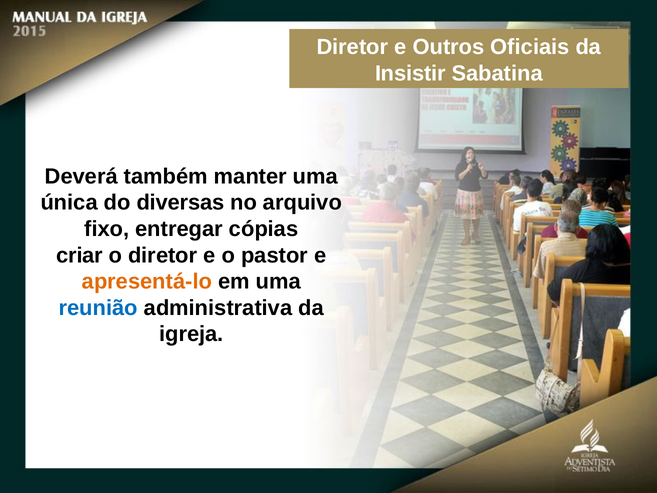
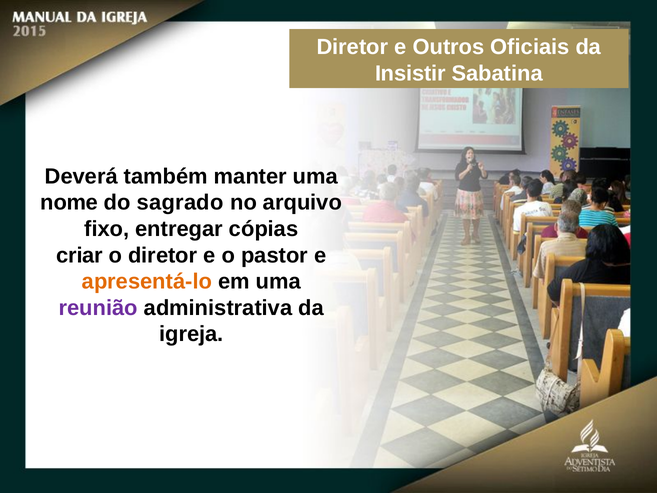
única: única -> nome
diversas: diversas -> sagrado
reunião colour: blue -> purple
